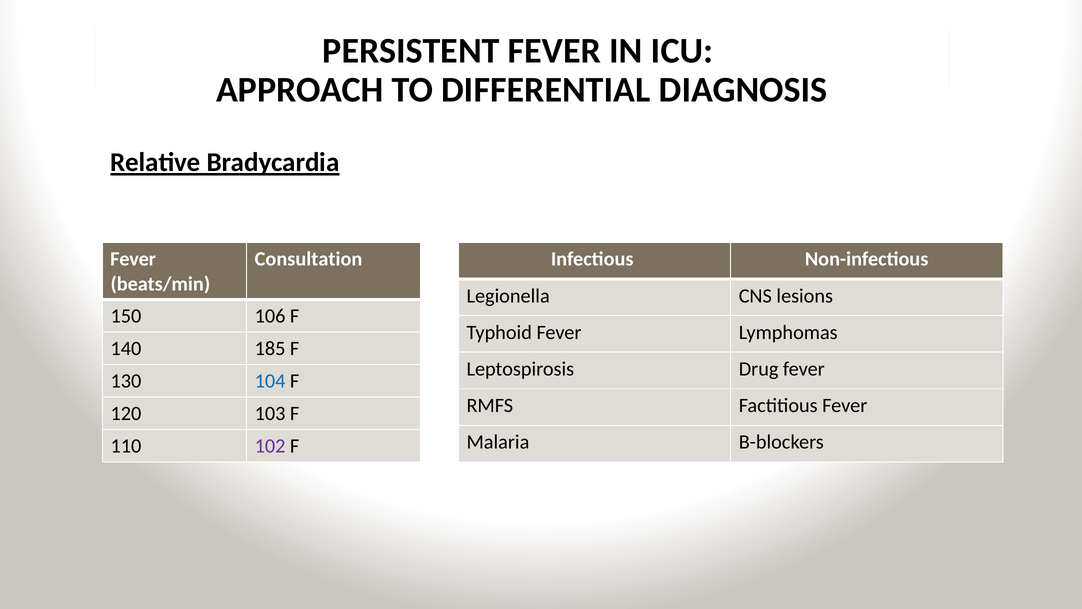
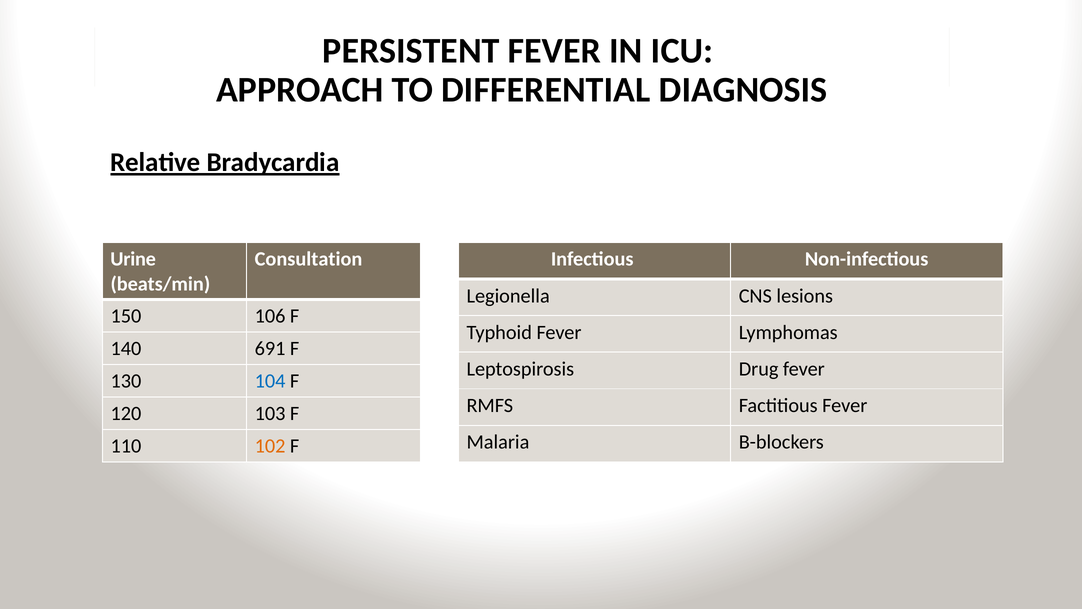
Fever at (133, 259): Fever -> Urine
185: 185 -> 691
102 colour: purple -> orange
